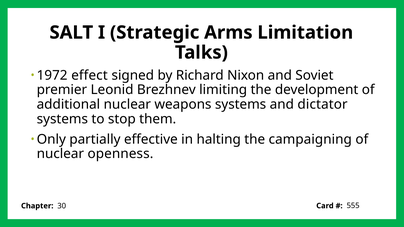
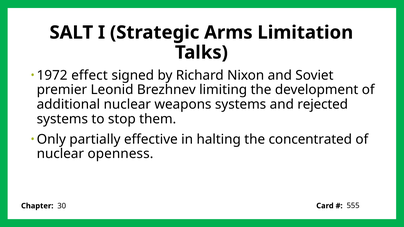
dictator: dictator -> rejected
campaigning: campaigning -> concentrated
